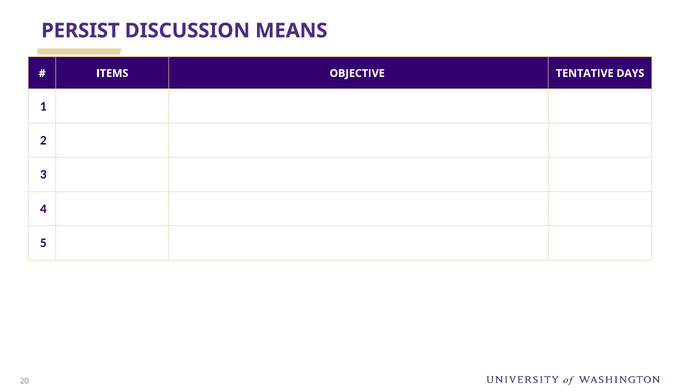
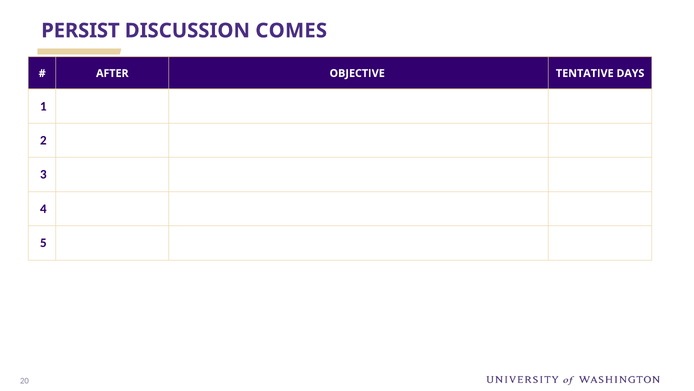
MEANS: MEANS -> COMES
ITEMS: ITEMS -> AFTER
